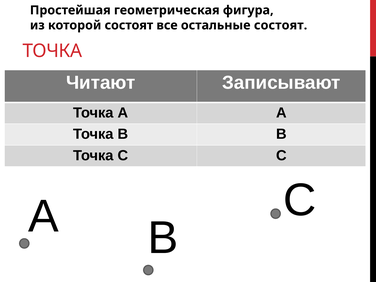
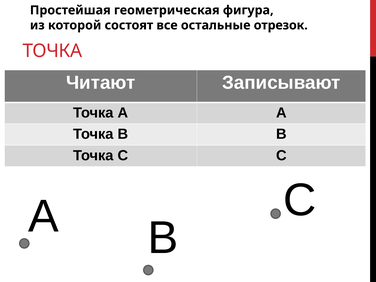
остальные состоят: состоят -> отрезок
